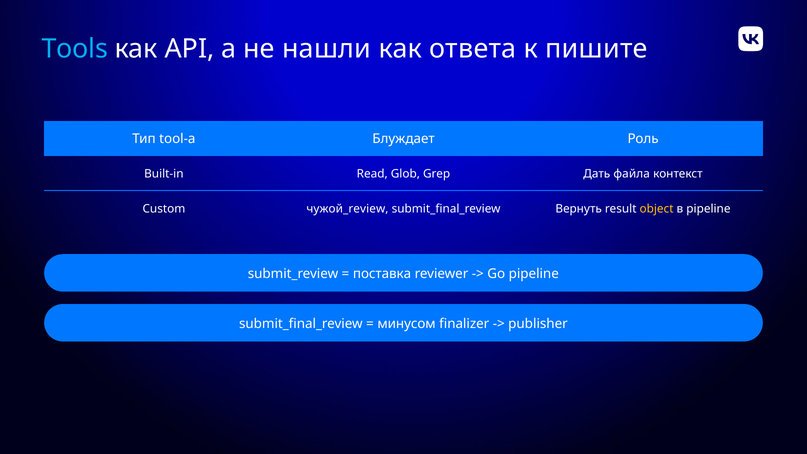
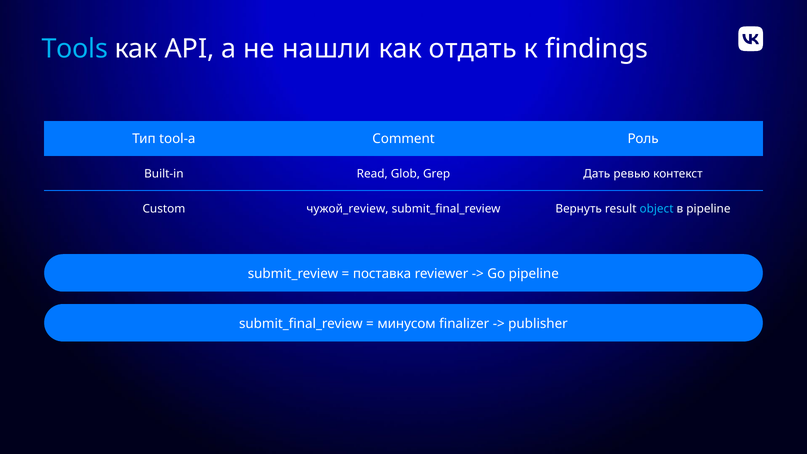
ответа: ответа -> отдать
пишите: пишите -> findings
Блуждает: Блуждает -> Comment
файла: файла -> ревью
object colour: yellow -> light blue
